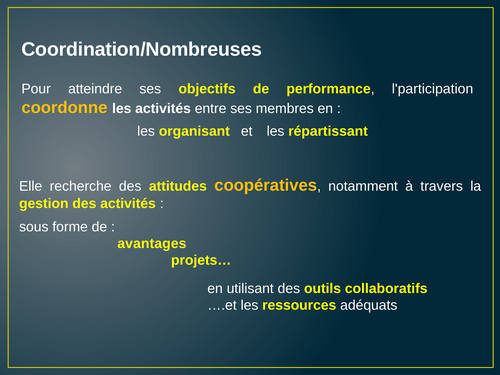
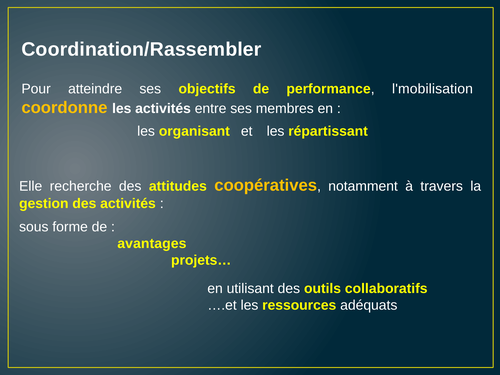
Coordination/Nombreuses: Coordination/Nombreuses -> Coordination/Rassembler
l'participation: l'participation -> l'mobilisation
